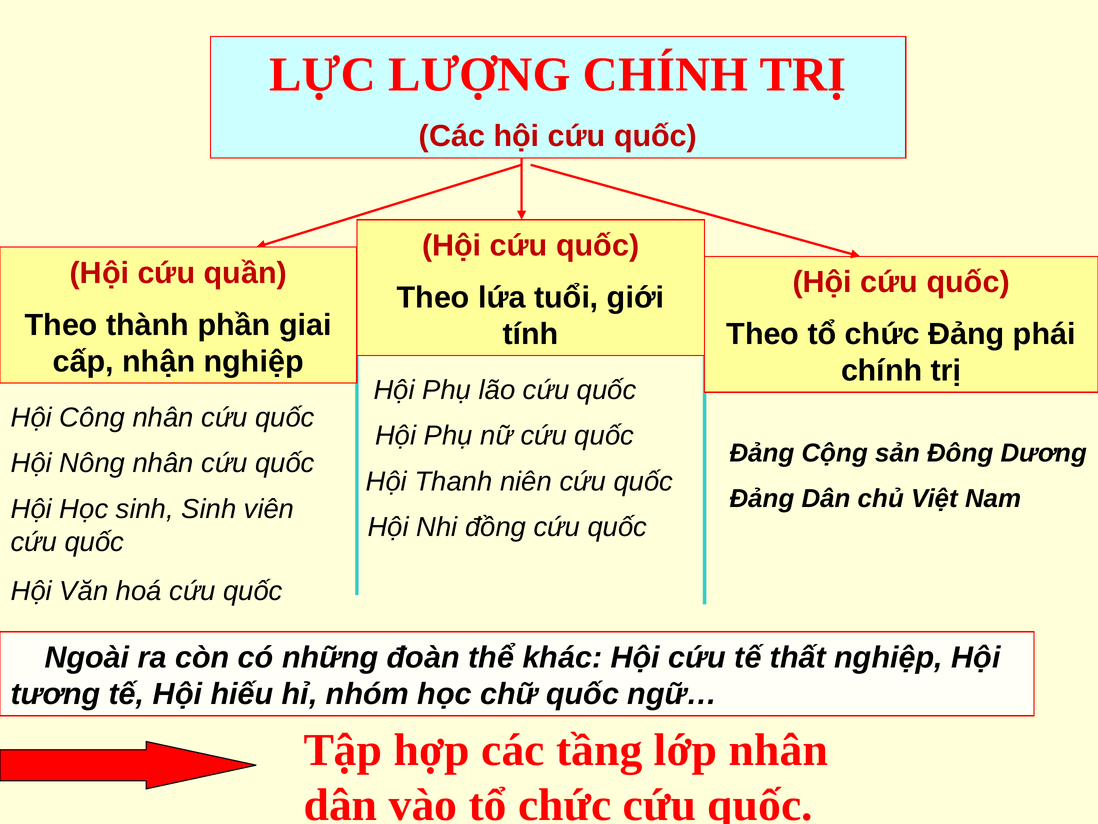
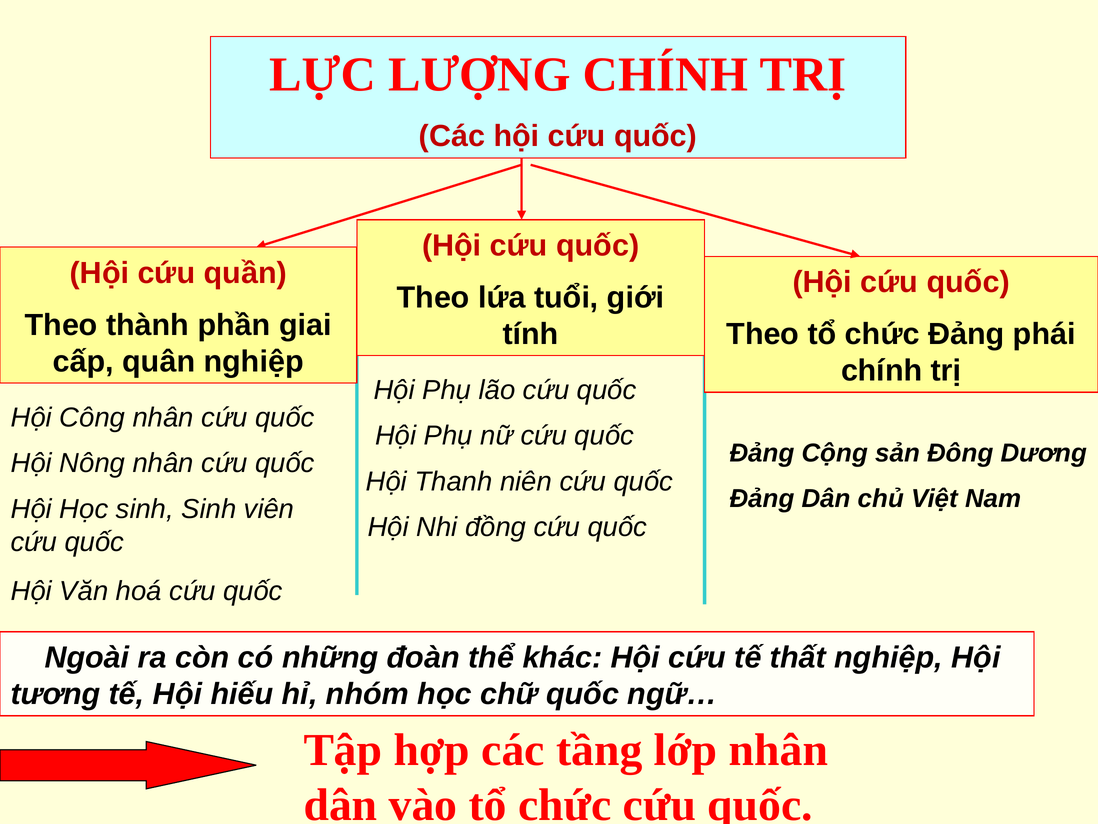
nhận: nhận -> quân
